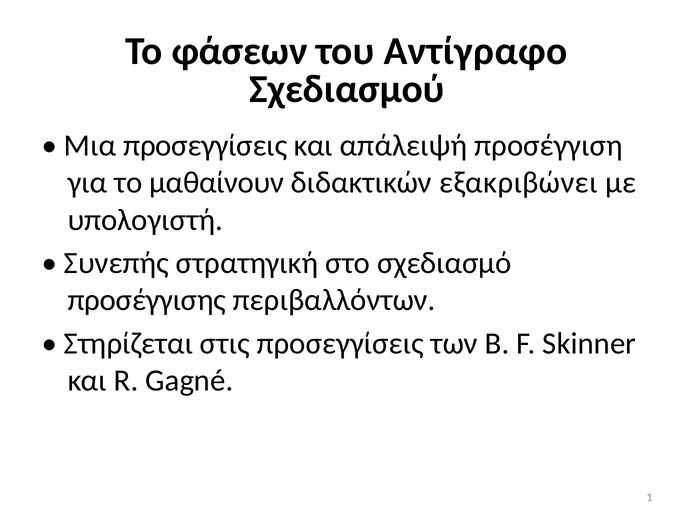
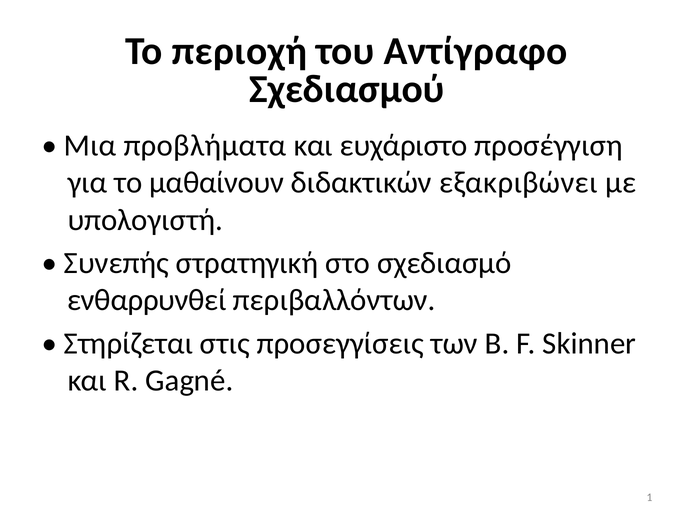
φάσεων: φάσεων -> περιοχή
Μια προσεγγίσεις: προσεγγίσεις -> προβλήματα
απάλειψή: απάλειψή -> ευχάριστο
προσέγγισης: προσέγγισης -> ενθαρρυνθεί
